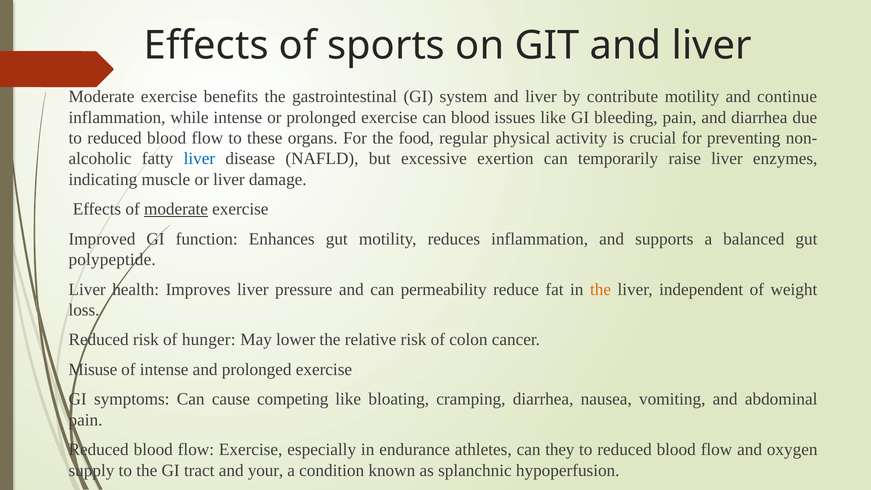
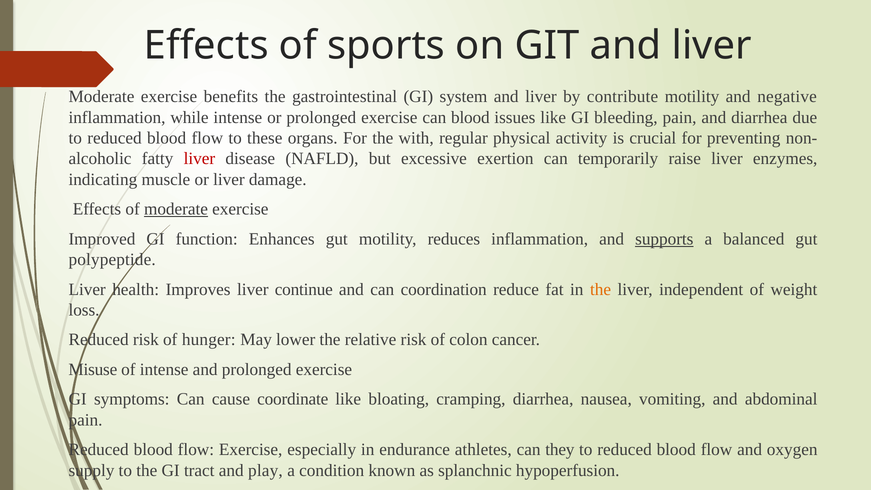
continue: continue -> negative
food: food -> with
liver at (199, 159) colour: blue -> red
supports underline: none -> present
pressure: pressure -> continue
permeability: permeability -> coordination
competing: competing -> coordinate
your: your -> play
